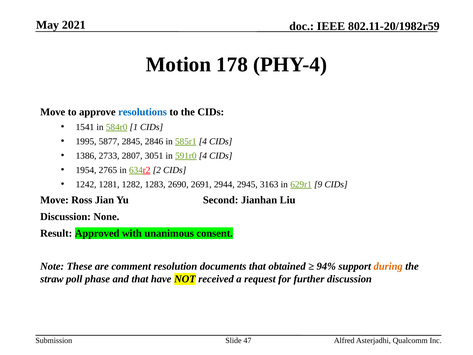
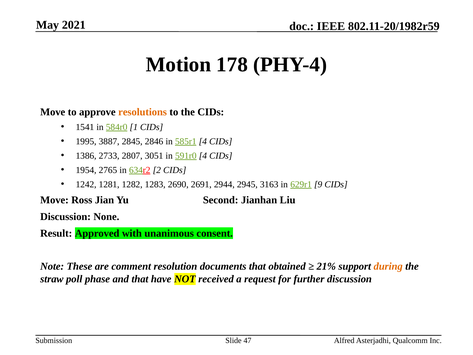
resolutions colour: blue -> orange
5877: 5877 -> 3887
94%: 94% -> 21%
